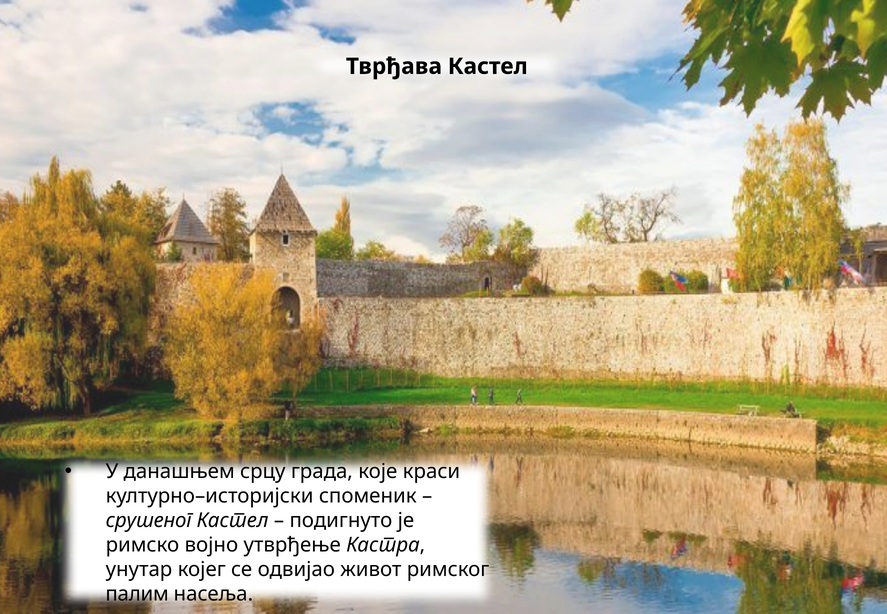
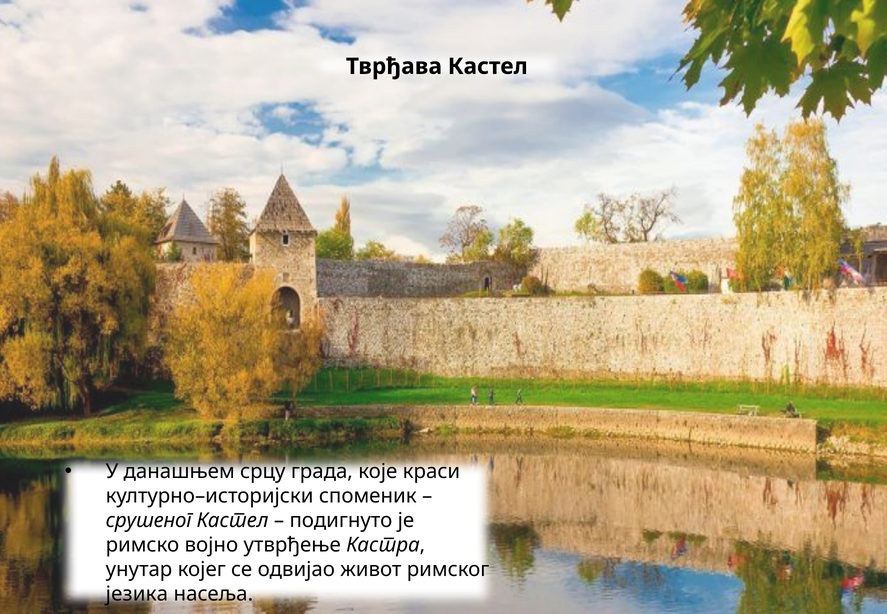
палим: палим -> језика
